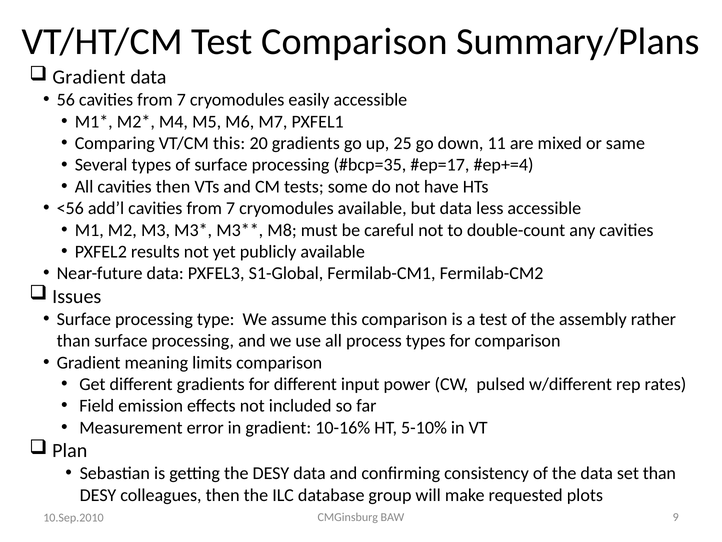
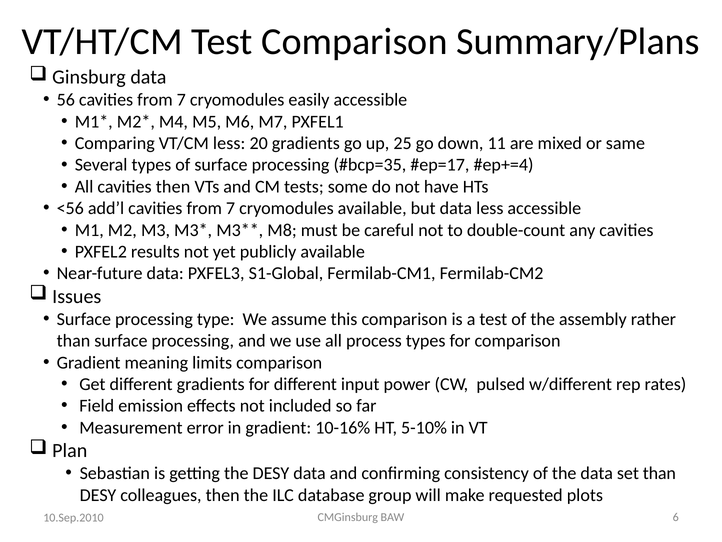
Gradient at (89, 77): Gradient -> Ginsburg
VT/CM this: this -> less
9: 9 -> 6
